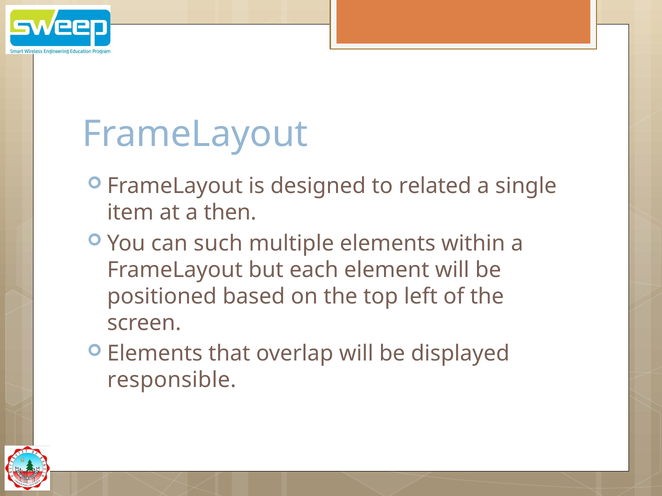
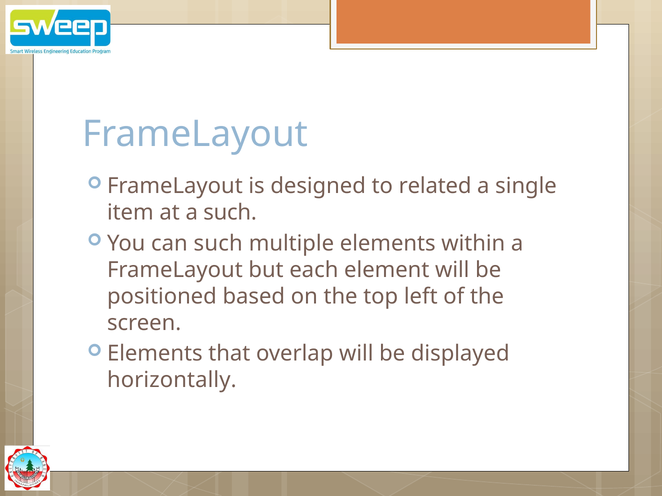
a then: then -> such
responsible: responsible -> horizontally
